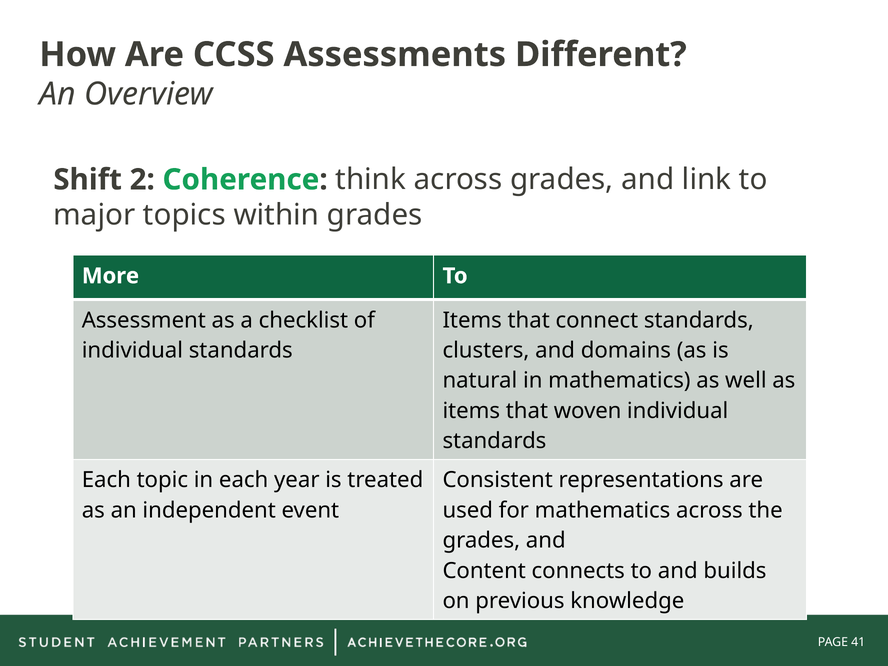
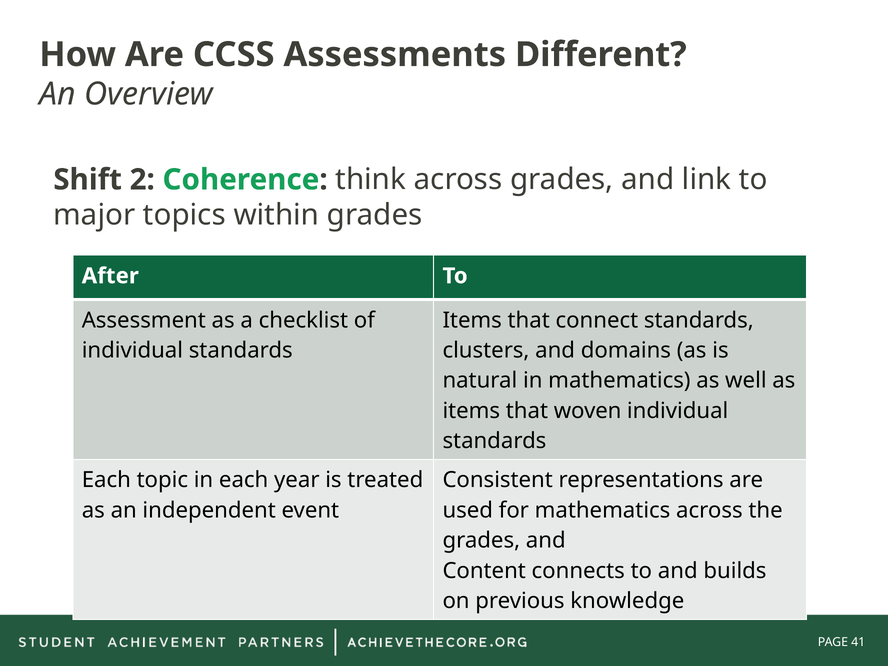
More: More -> After
